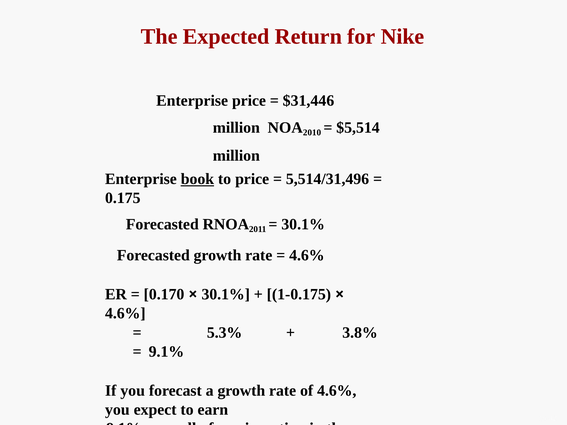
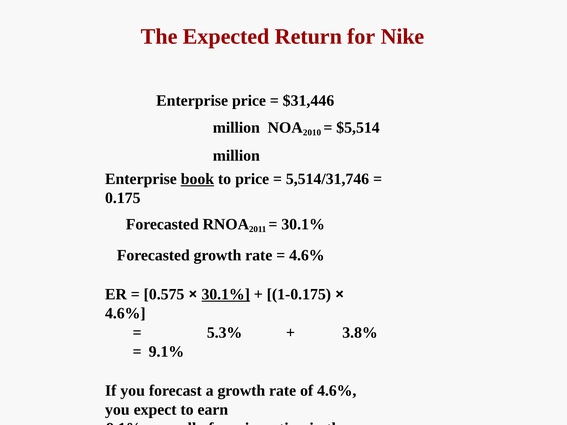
5,514/31,496: 5,514/31,496 -> 5,514/31,746
0.170: 0.170 -> 0.575
30.1% at (226, 294) underline: none -> present
